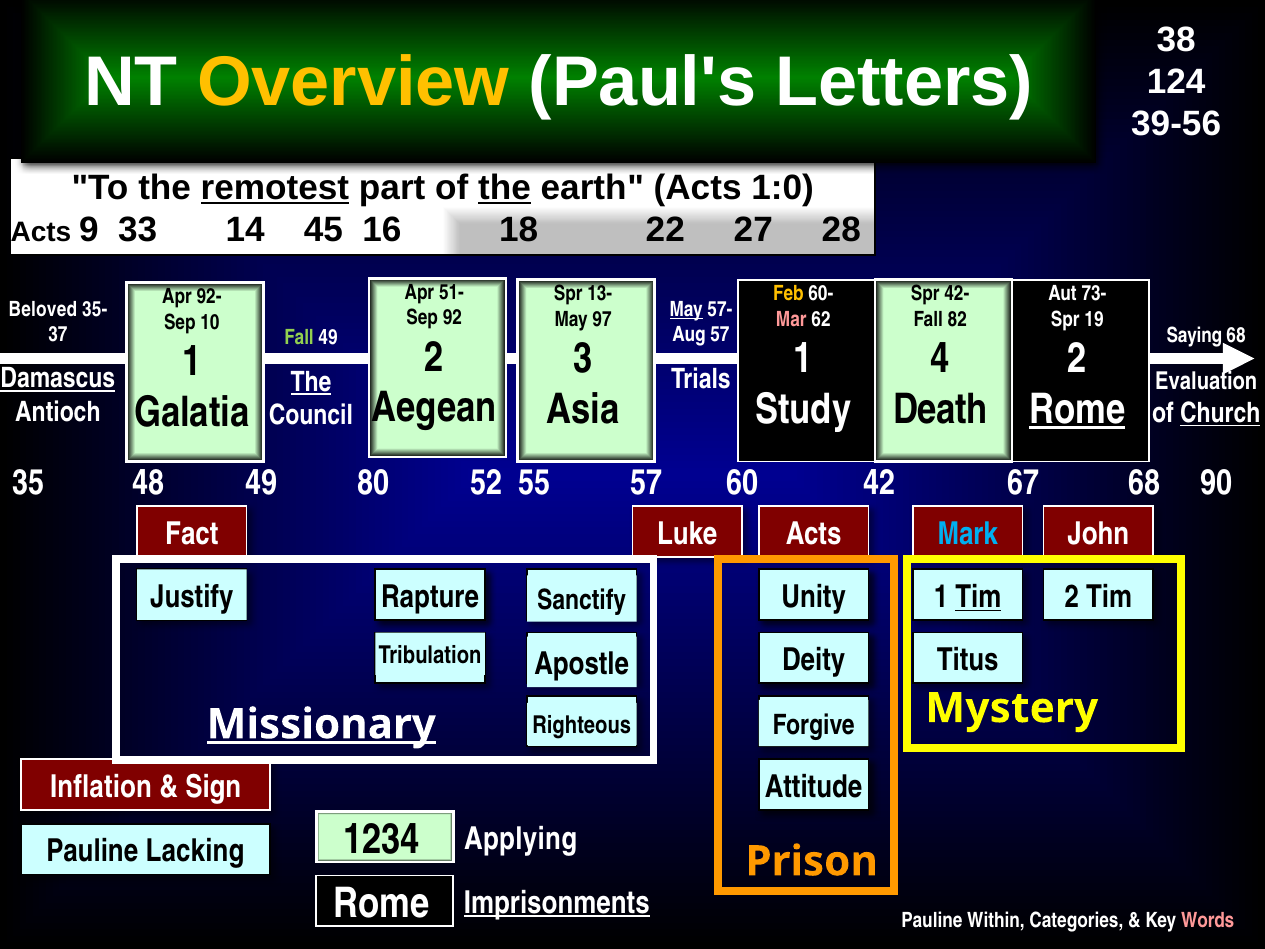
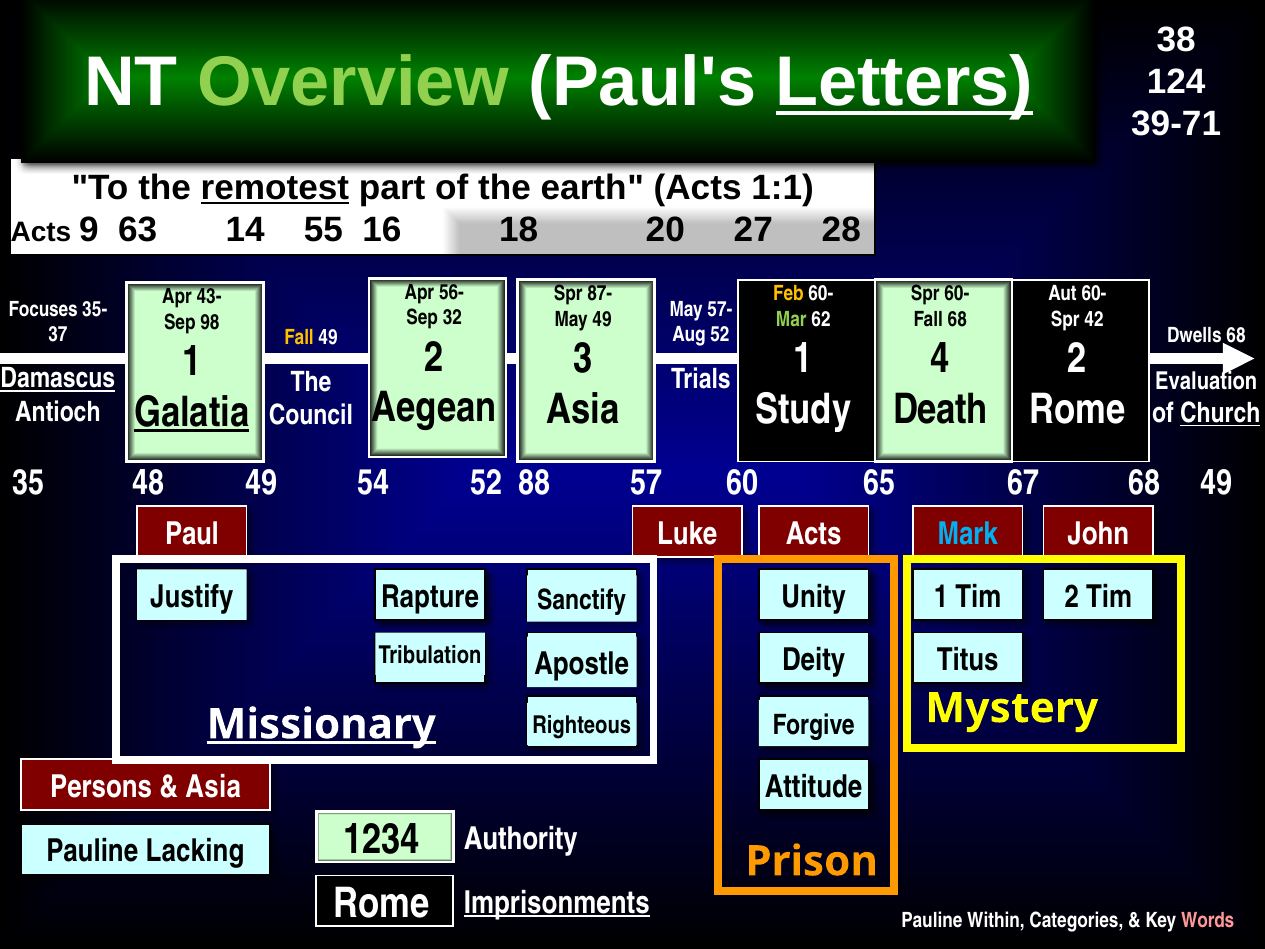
Overview colour: yellow -> light green
Letters underline: none -> present
39-56: 39-56 -> 39-71
the at (505, 188) underline: present -> none
1:0: 1:0 -> 1:1
33: 33 -> 63
45: 45 -> 55
22: 22 -> 20
51-: 51- -> 56-
13-: 13- -> 87-
Spr 42-: 42- -> 60-
Aut 73-: 73- -> 60-
92-: 92- -> 43-
Beloved: Beloved -> Focuses
May at (686, 309) underline: present -> none
92: 92 -> 32
May 97: 97 -> 49
Mar colour: pink -> light green
Fall 82: 82 -> 68
19: 19 -> 42
10: 10 -> 98
Aug 57: 57 -> 52
Saying: Saying -> Dwells
Fall at (299, 338) colour: light green -> yellow
The at (311, 382) underline: present -> none
Rome at (1077, 409) underline: present -> none
Galatia underline: none -> present
80: 80 -> 54
55: 55 -> 88
42: 42 -> 65
90 at (1216, 483): 90 -> 49
Fact: Fact -> Paul
Tim at (978, 597) underline: present -> none
Inflation: Inflation -> Persons
Sign at (213, 786): Sign -> Asia
Applying: Applying -> Authority
